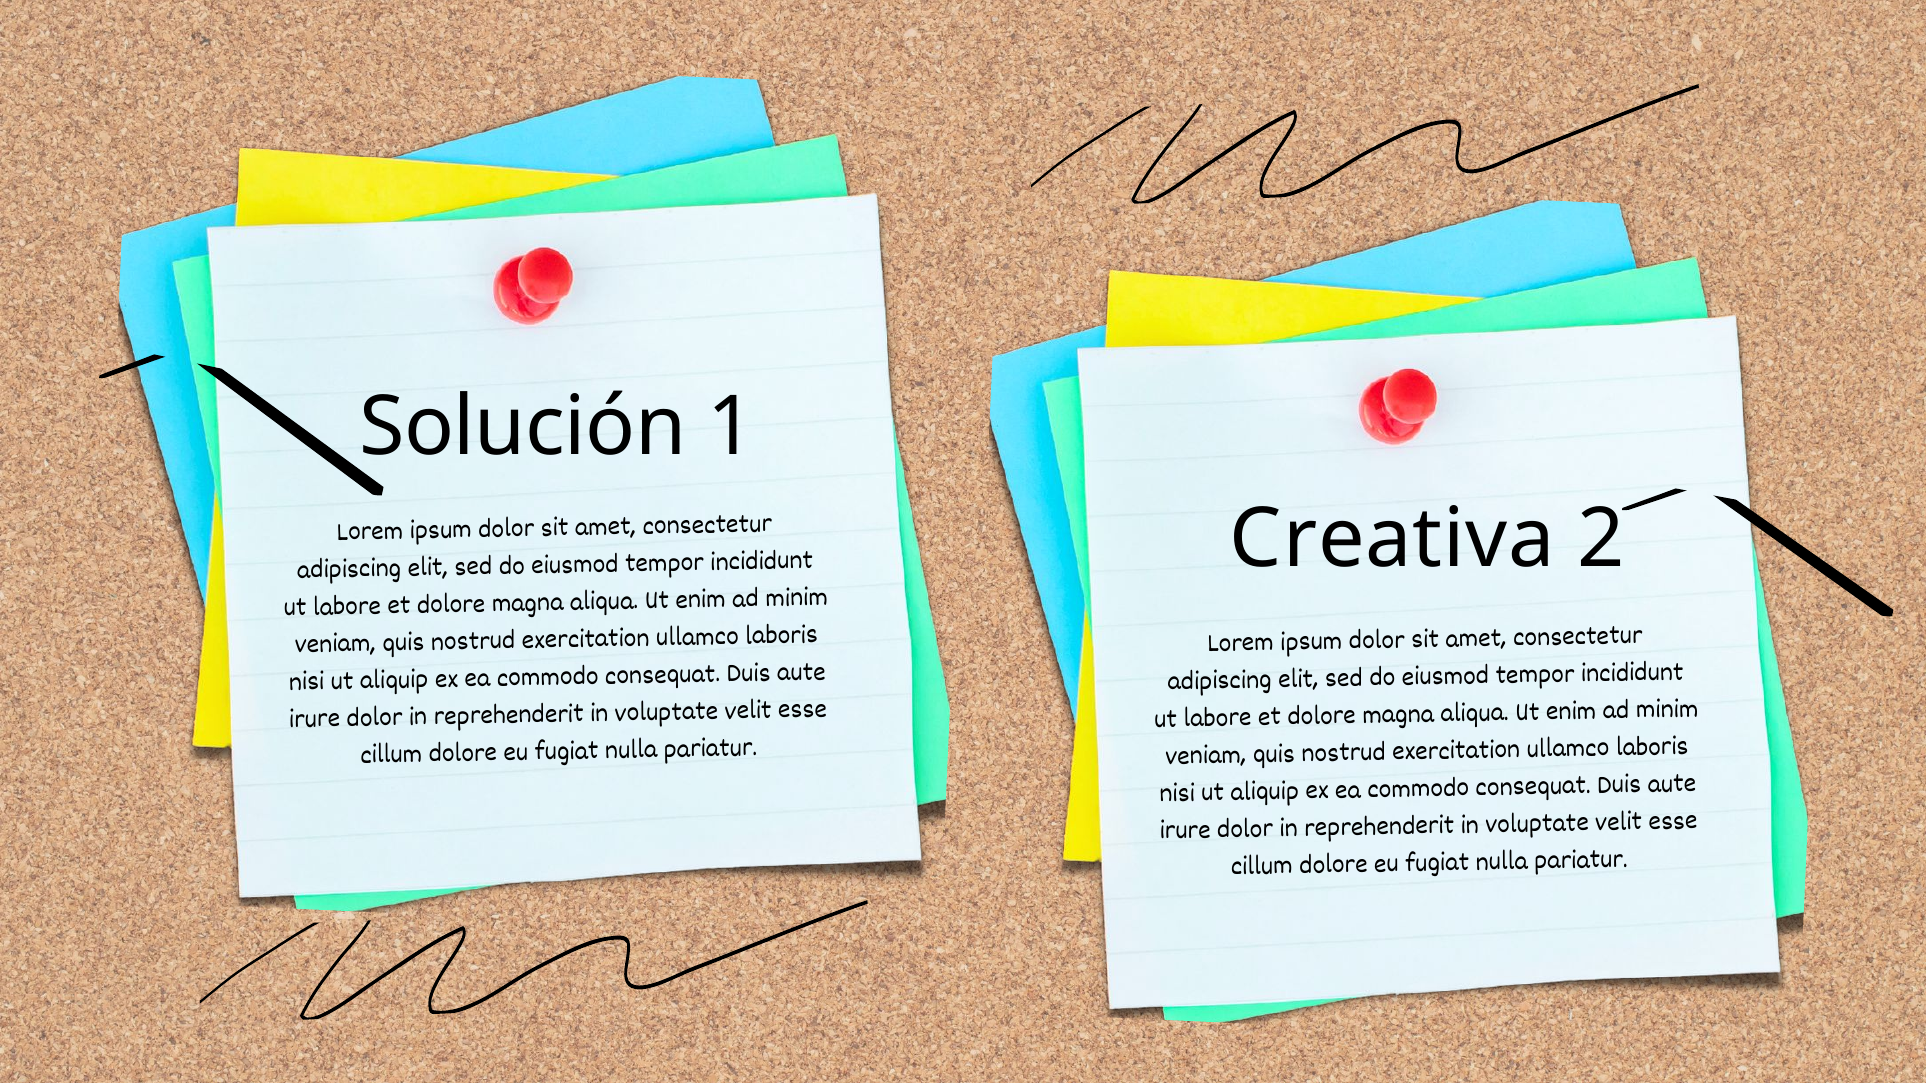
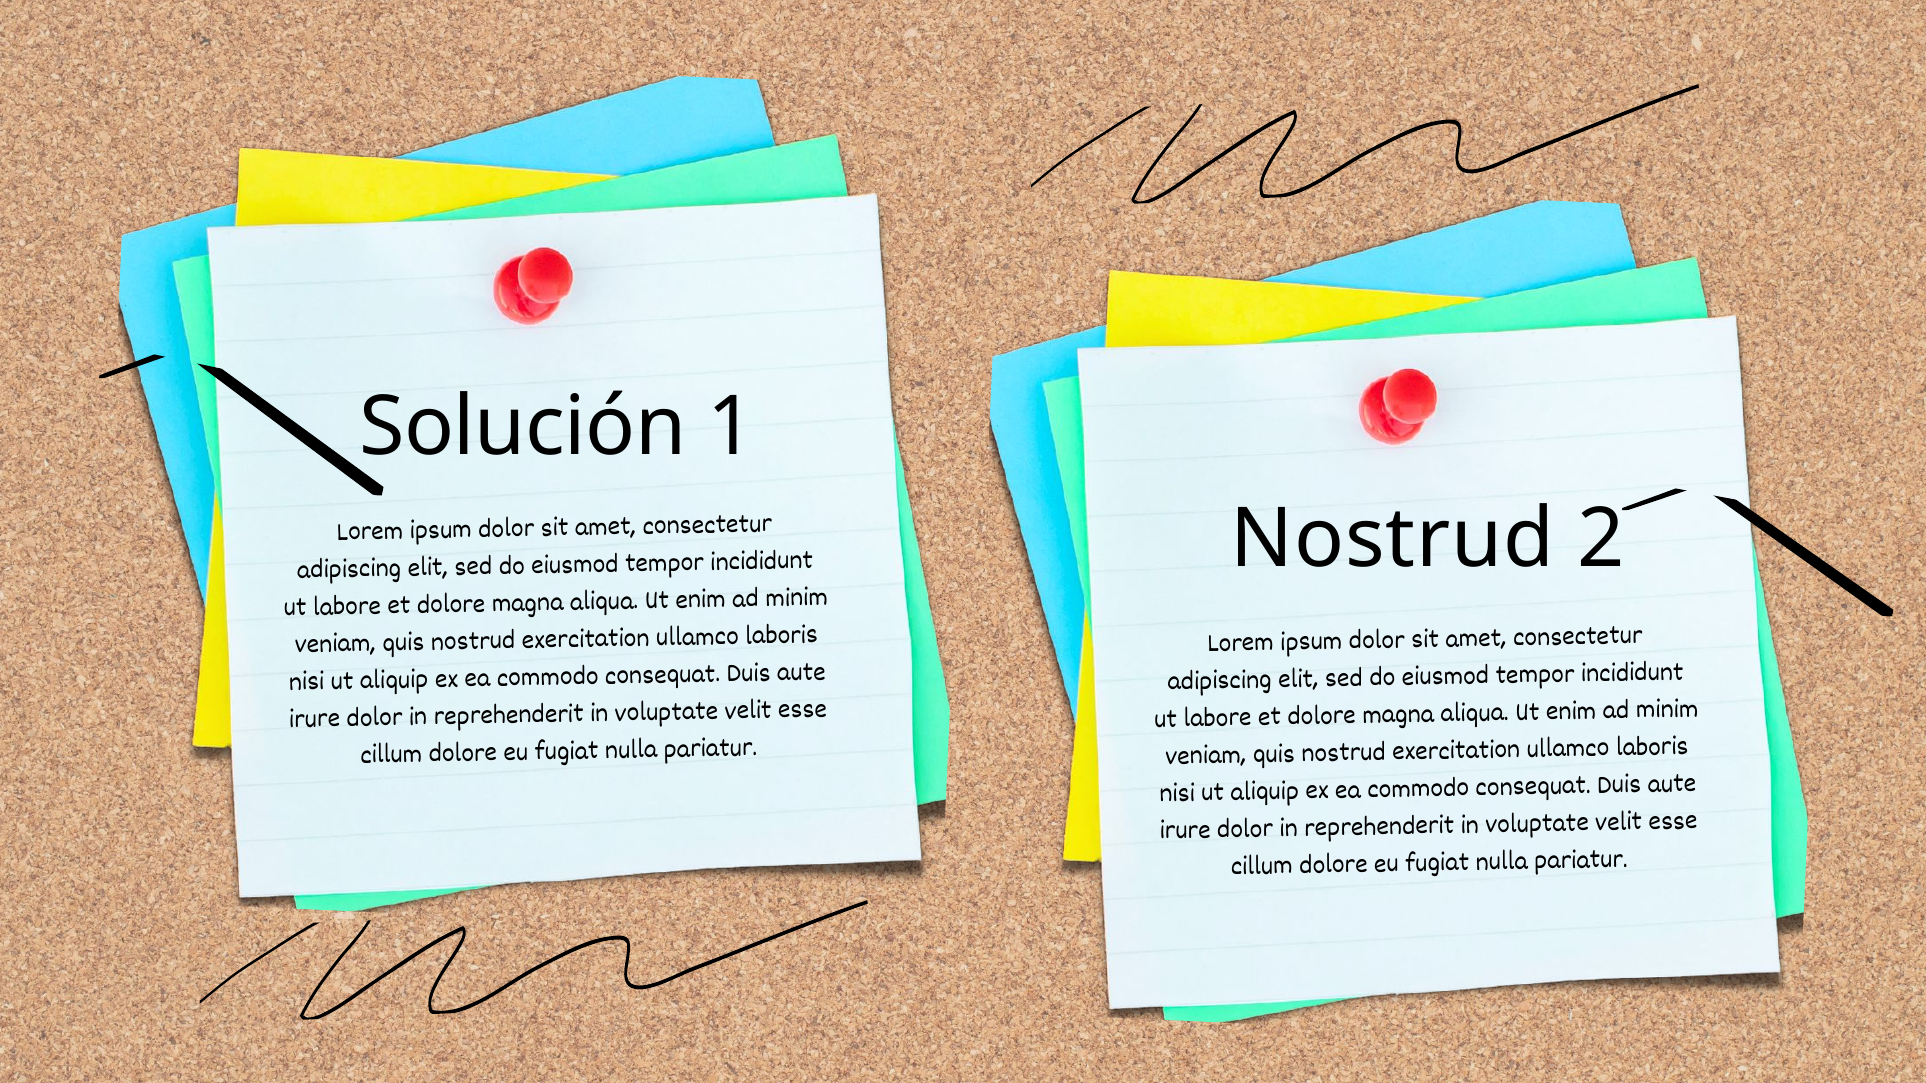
Creativa at (1393, 539): Creativa -> Nostrud
